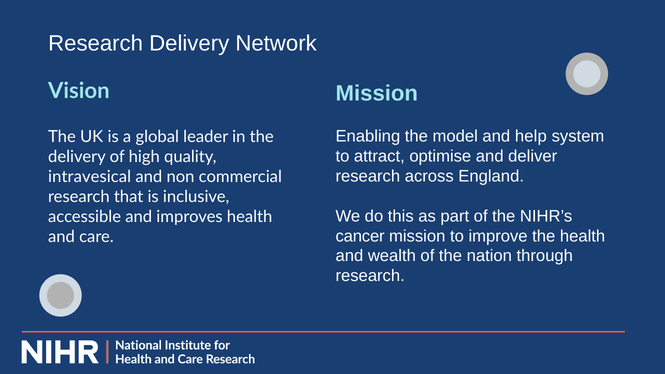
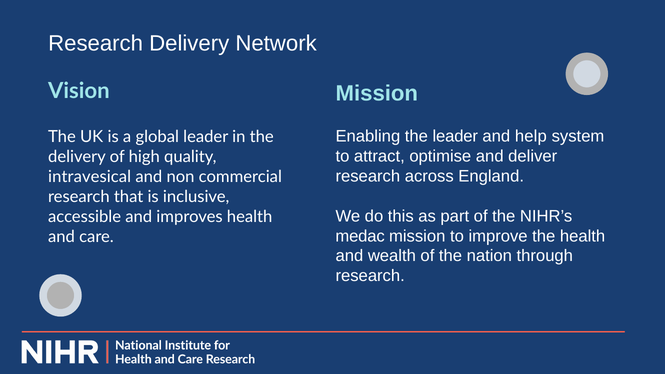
the model: model -> leader
cancer: cancer -> medac
